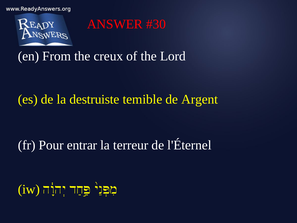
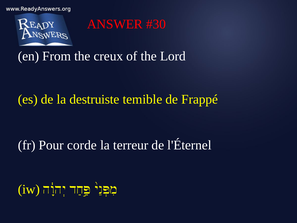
Argent: Argent -> Frappé
entrar: entrar -> corde
